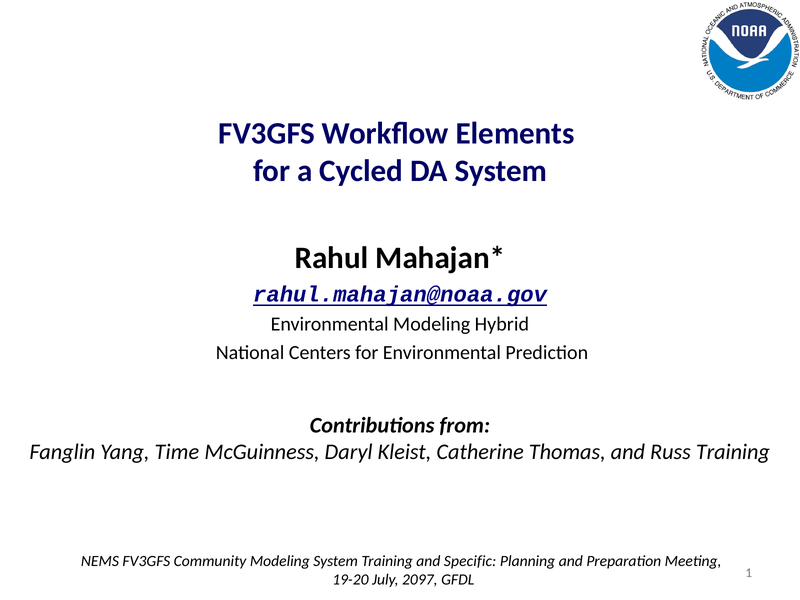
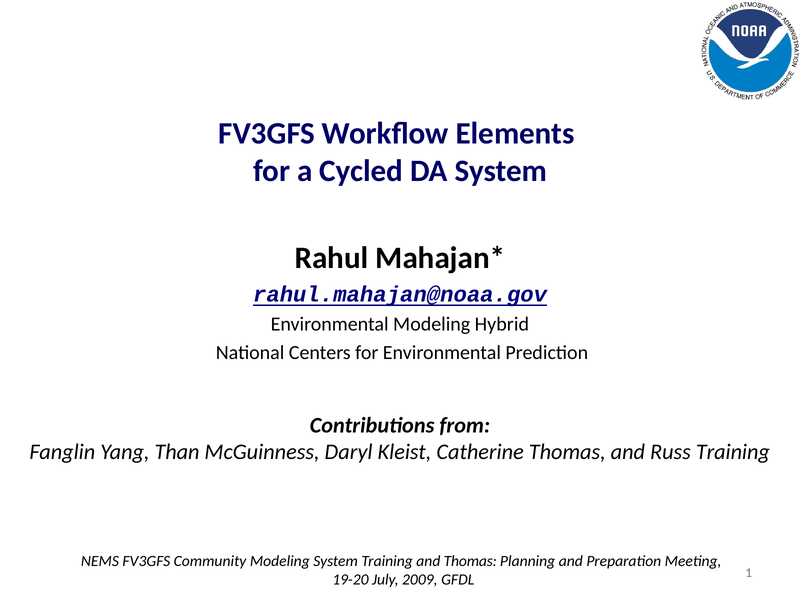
Time: Time -> Than
and Specific: Specific -> Thomas
2097: 2097 -> 2009
